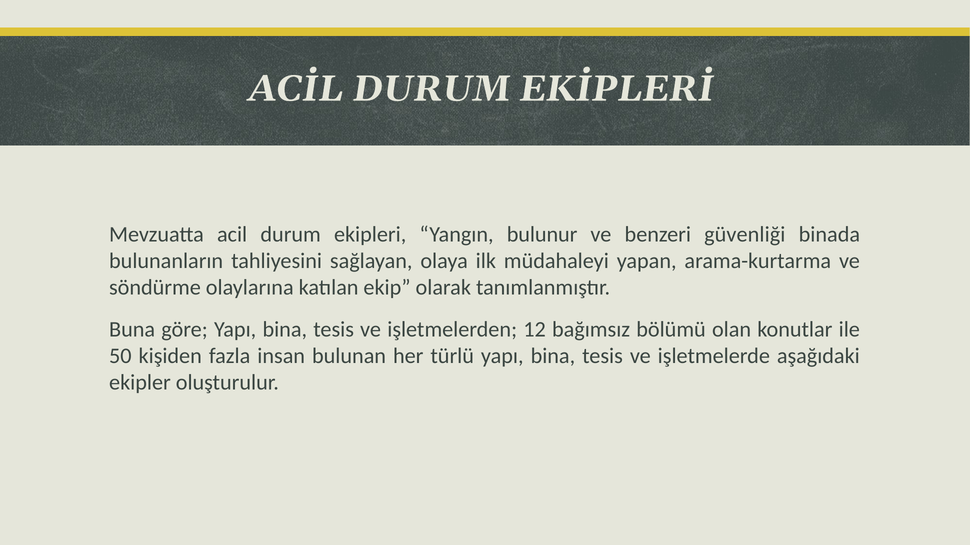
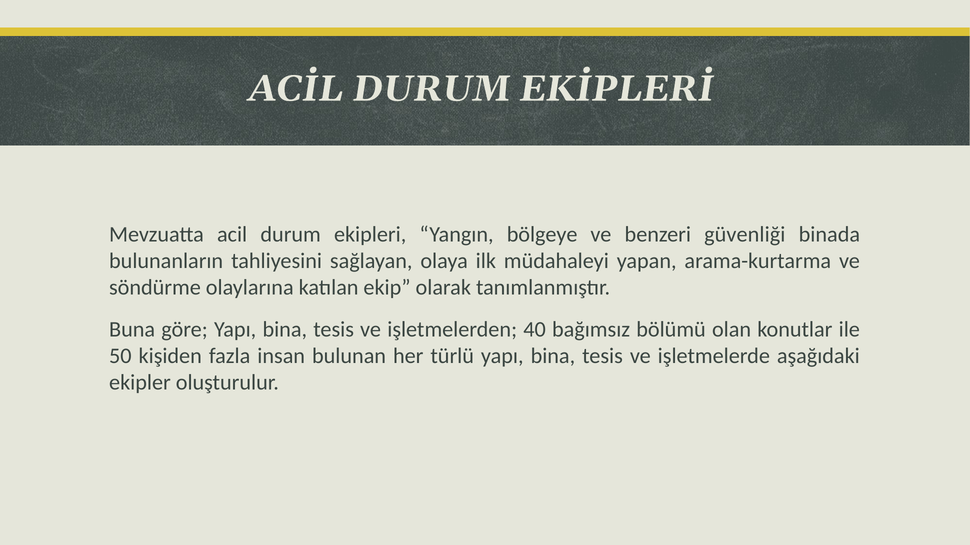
bulunur: bulunur -> bölgeye
12: 12 -> 40
